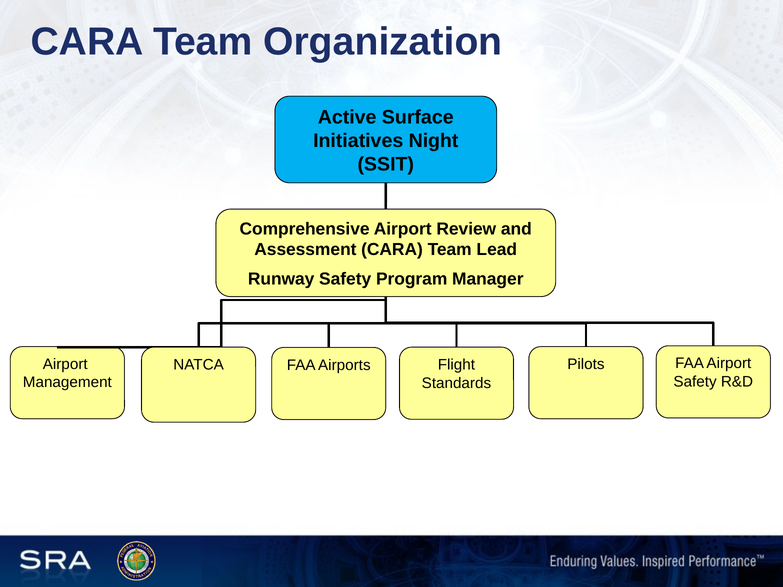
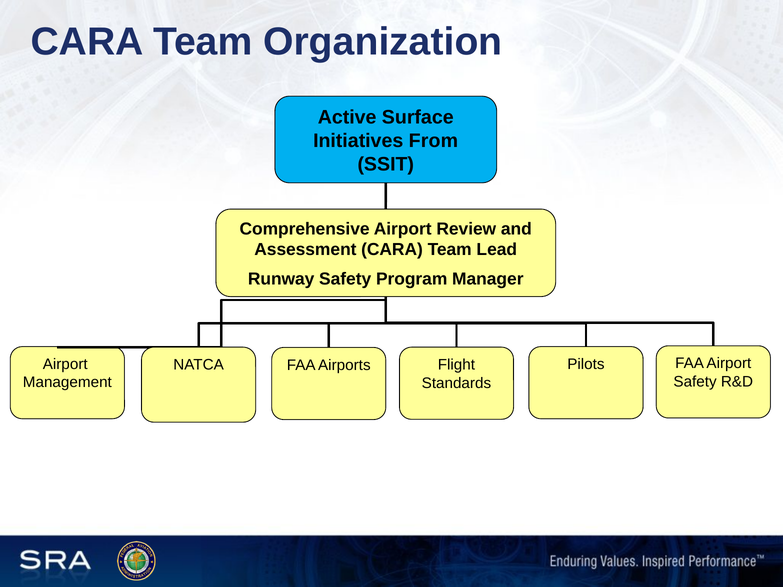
Night: Night -> From
